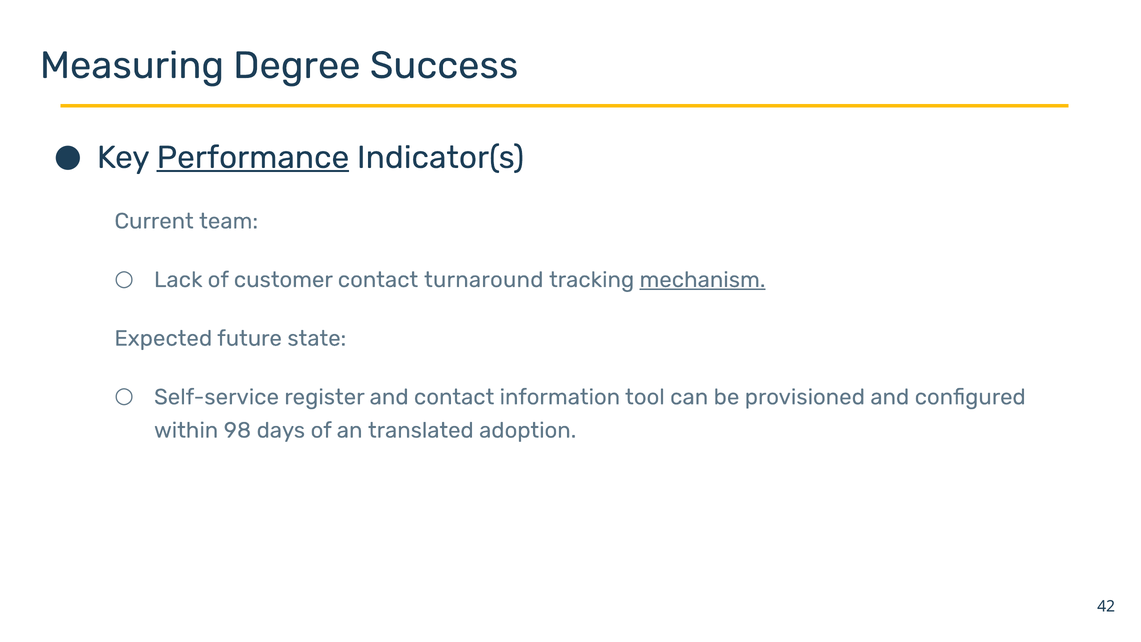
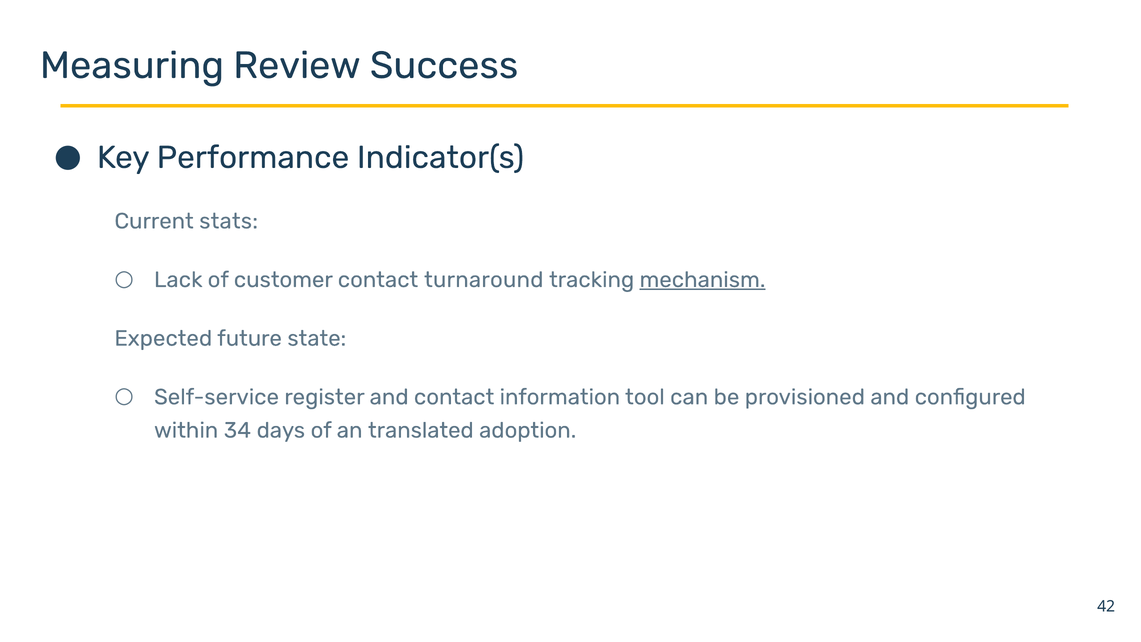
Degree: Degree -> Review
Performance underline: present -> none
team: team -> stats
98: 98 -> 34
